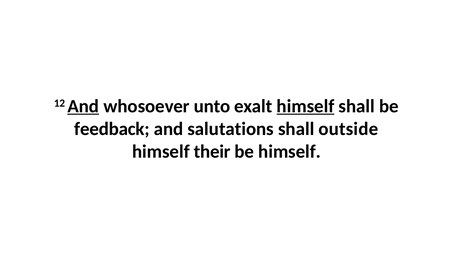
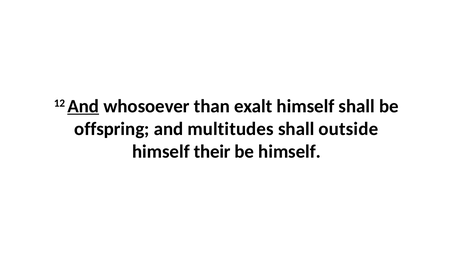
unto: unto -> than
himself at (306, 106) underline: present -> none
feedback: feedback -> offspring
salutations: salutations -> multitudes
